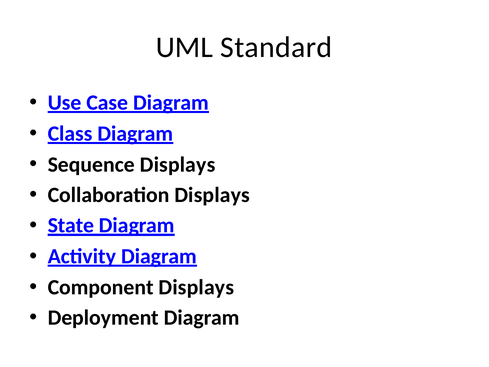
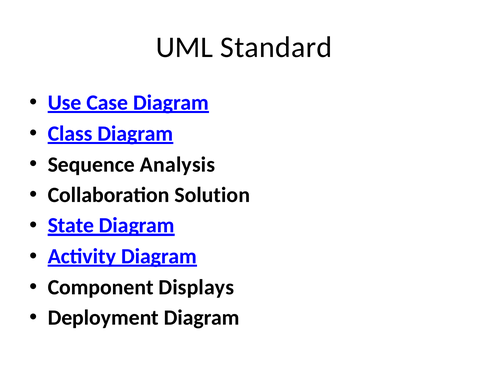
Sequence Displays: Displays -> Analysis
Collaboration Displays: Displays -> Solution
